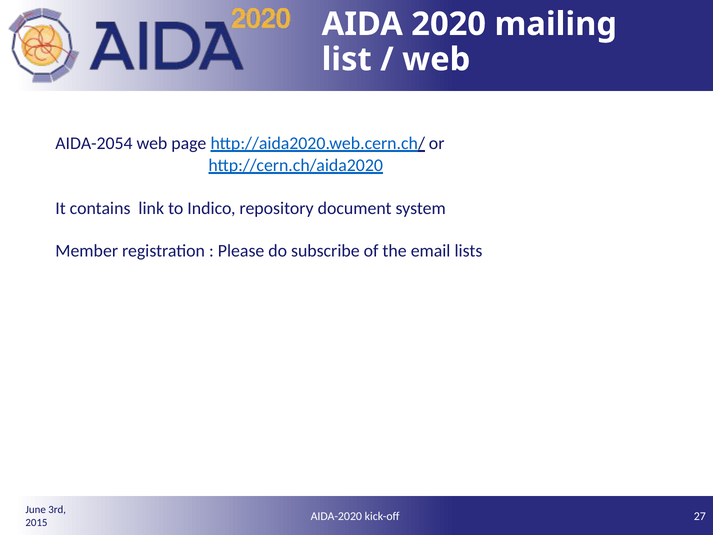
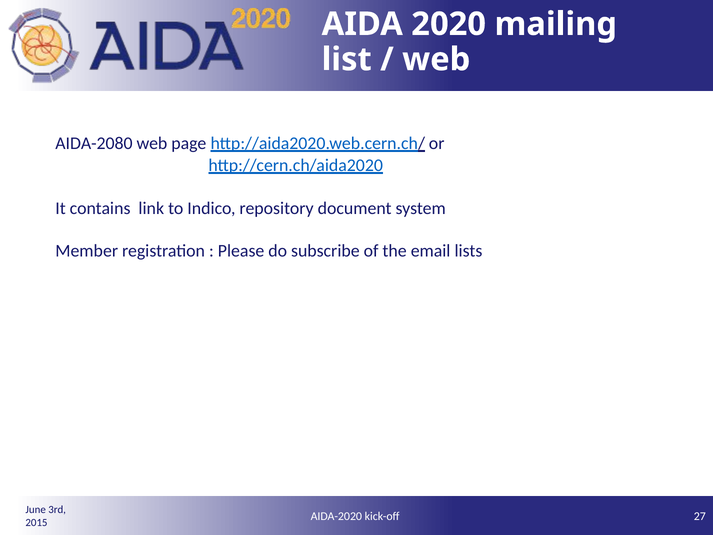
AIDA-2054: AIDA-2054 -> AIDA-2080
